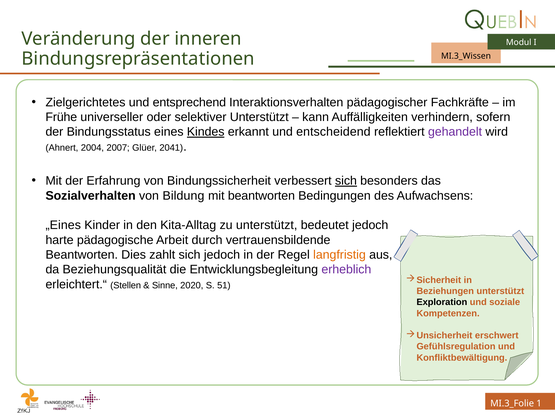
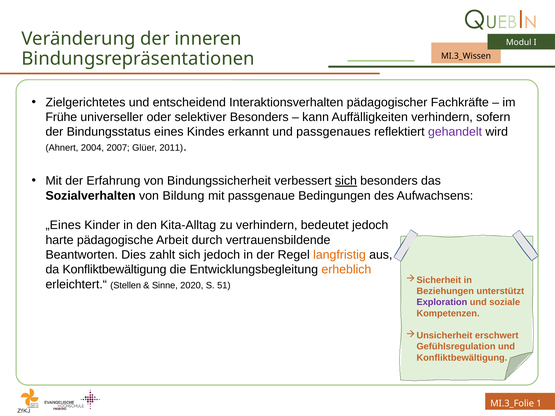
entsprechend: entsprechend -> entscheidend
selektiver Unterstützt: Unterstützt -> Besonders
Kindes underline: present -> none
entscheidend: entscheidend -> passgenaues
2041: 2041 -> 2011
mit beantworten: beantworten -> passgenaue
zu unterstützt: unterstützt -> verhindern
da Beziehungsqualität: Beziehungsqualität -> Konfliktbewältigung
erheblich colour: purple -> orange
Exploration colour: black -> purple
